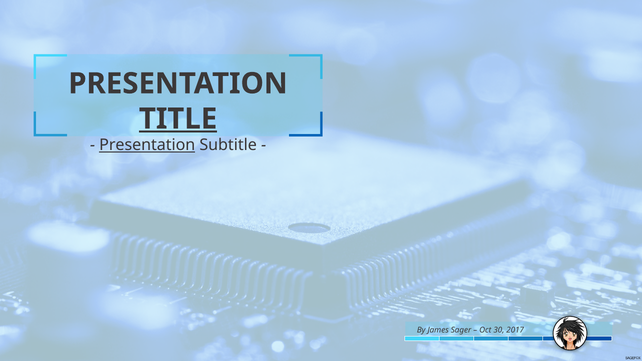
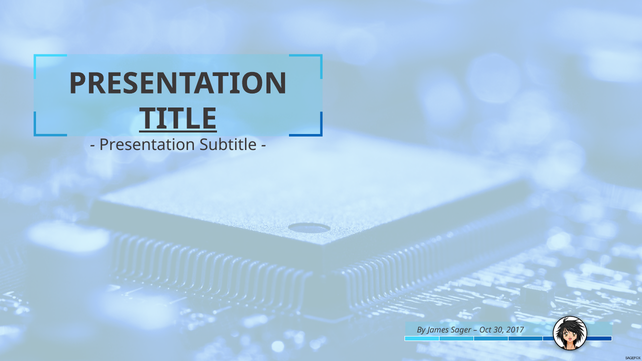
Presentation at (147, 145) underline: present -> none
